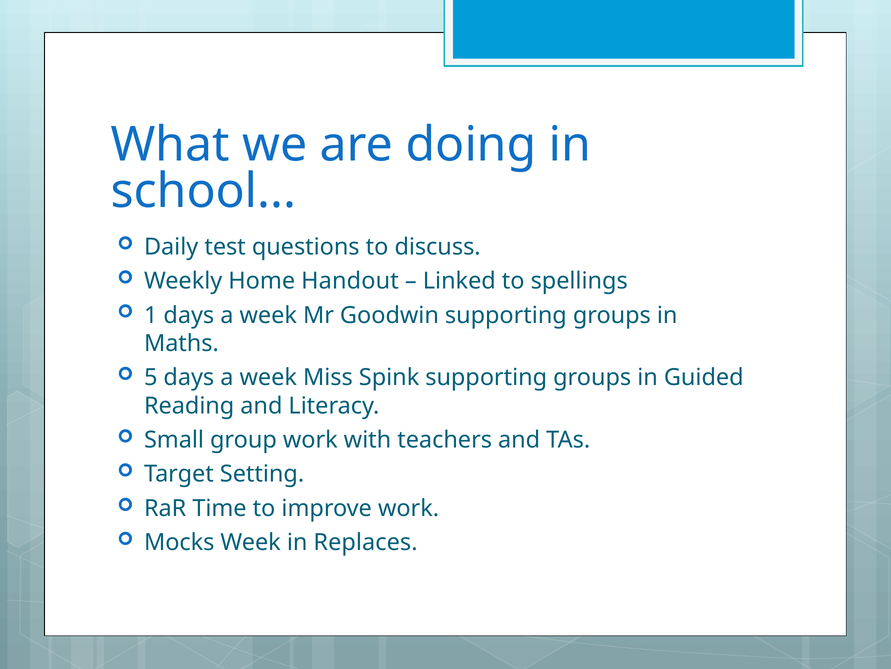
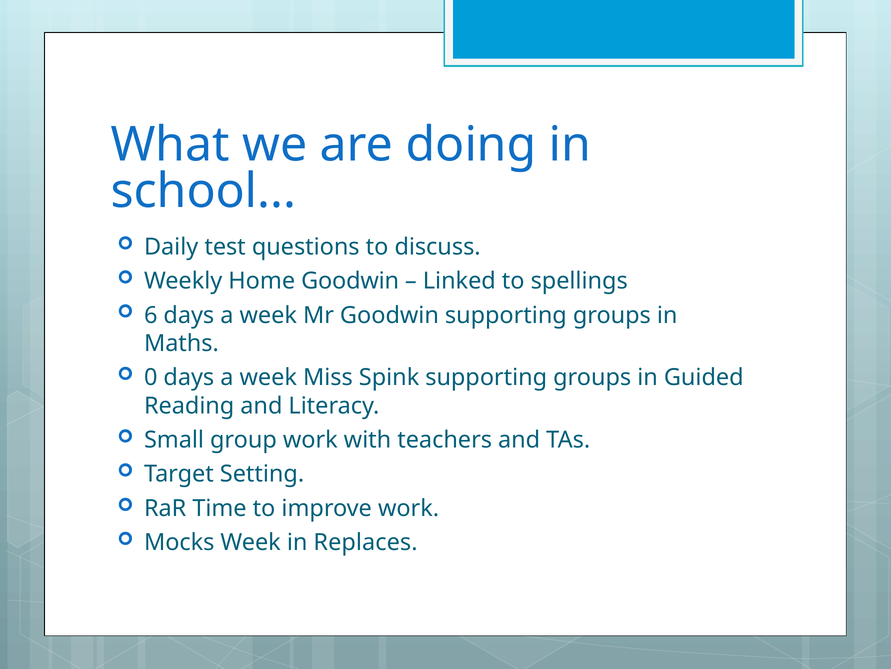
Home Handout: Handout -> Goodwin
1: 1 -> 6
5: 5 -> 0
